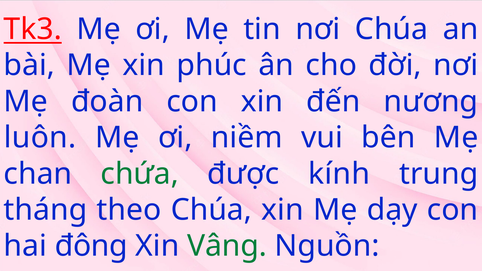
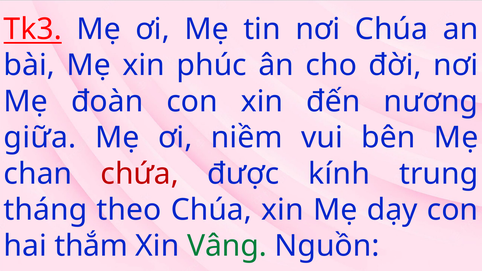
luôn: luôn -> giữa
chứa colour: green -> red
đông: đông -> thắm
